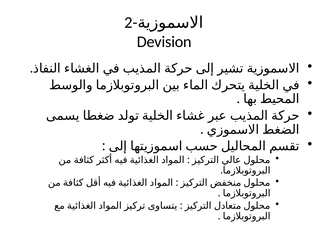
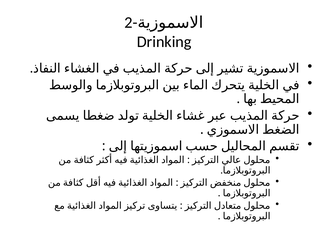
Devision: Devision -> Drinking
